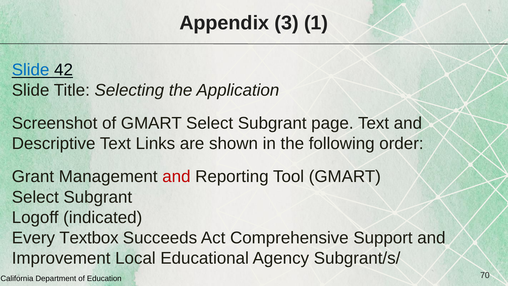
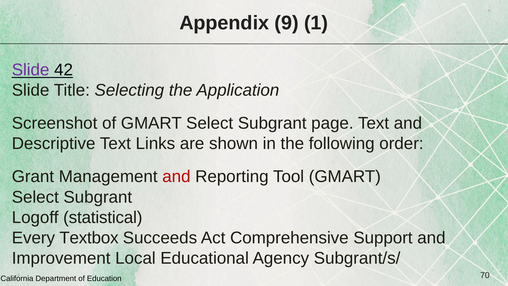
3: 3 -> 9
Slide at (31, 70) colour: blue -> purple
indicated: indicated -> statistical
